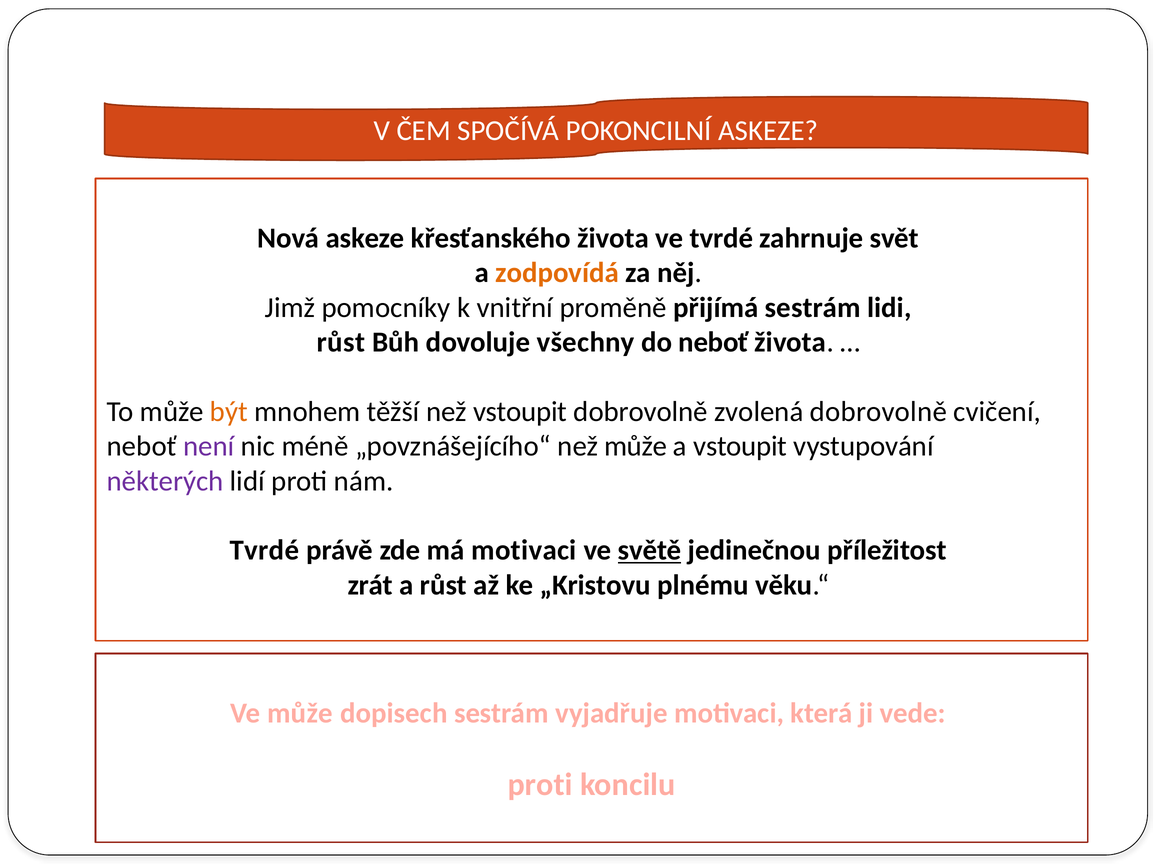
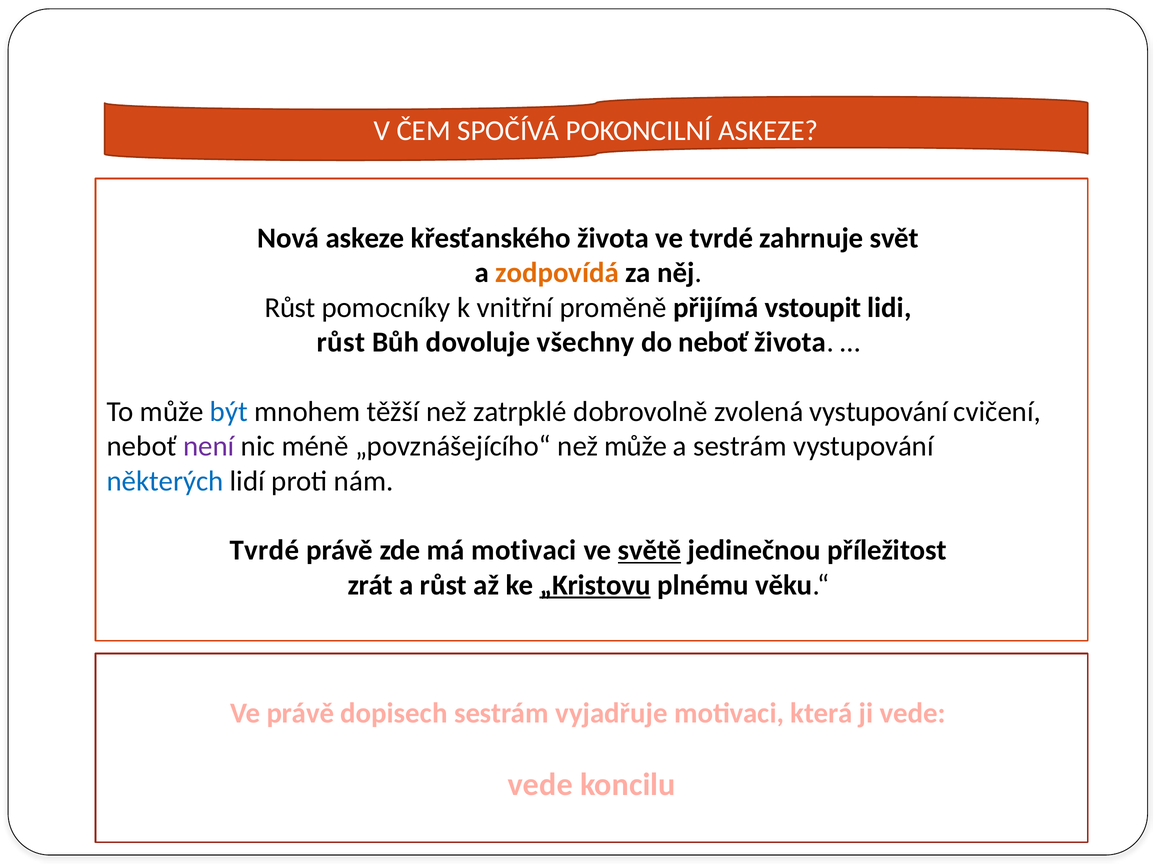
Jimž at (290, 308): Jimž -> Růst
přijímá sestrám: sestrám -> vstoupit
být colour: orange -> blue
než vstoupit: vstoupit -> zatrpklé
zvolená dobrovolně: dobrovolně -> vystupování
a vstoupit: vstoupit -> sestrám
některých colour: purple -> blue
„Kristovu underline: none -> present
Ve může: může -> právě
proti at (540, 785): proti -> vede
